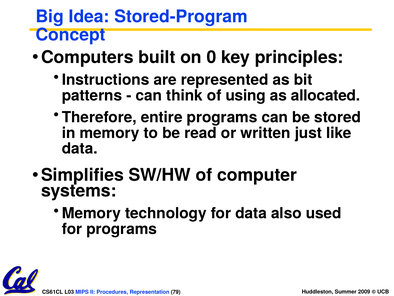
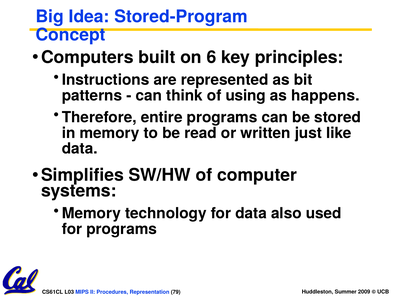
0: 0 -> 6
allocated: allocated -> happens
